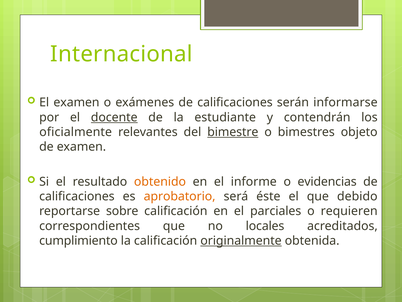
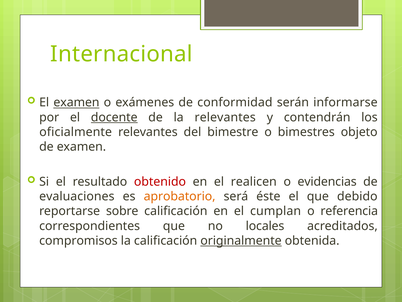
examen at (76, 102) underline: none -> present
exámenes de calificaciones: calificaciones -> conformidad
la estudiante: estudiante -> relevantes
bimestre underline: present -> none
obtenido colour: orange -> red
informe: informe -> realicen
calificaciones at (77, 196): calificaciones -> evaluaciones
parciales: parciales -> cumplan
requieren: requieren -> referencia
cumplimiento: cumplimiento -> compromisos
